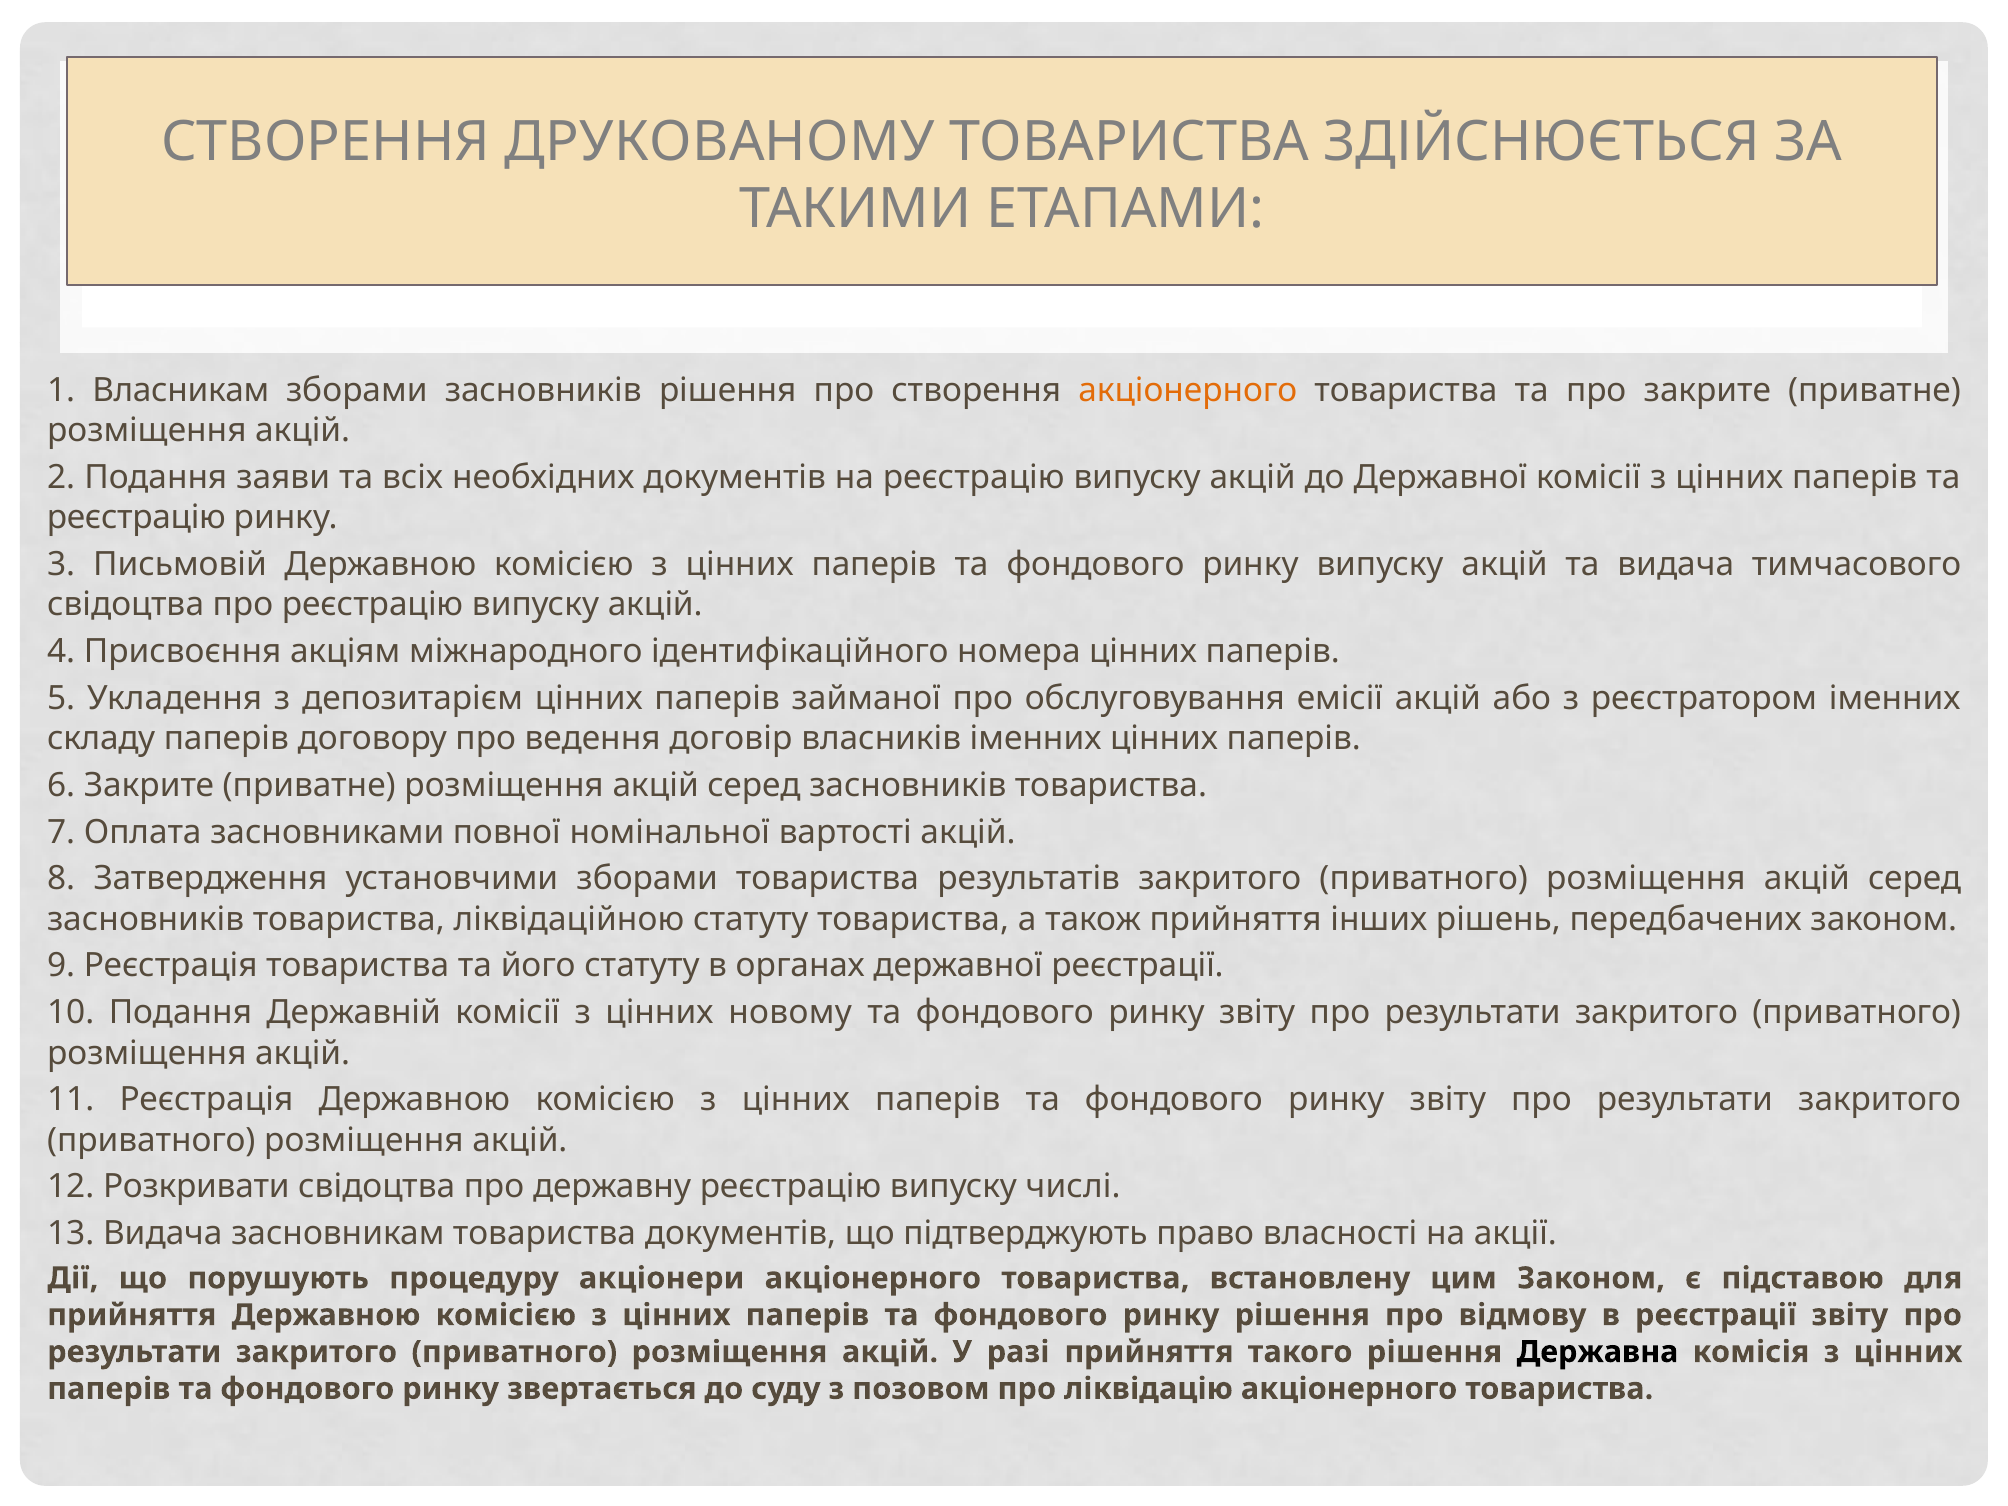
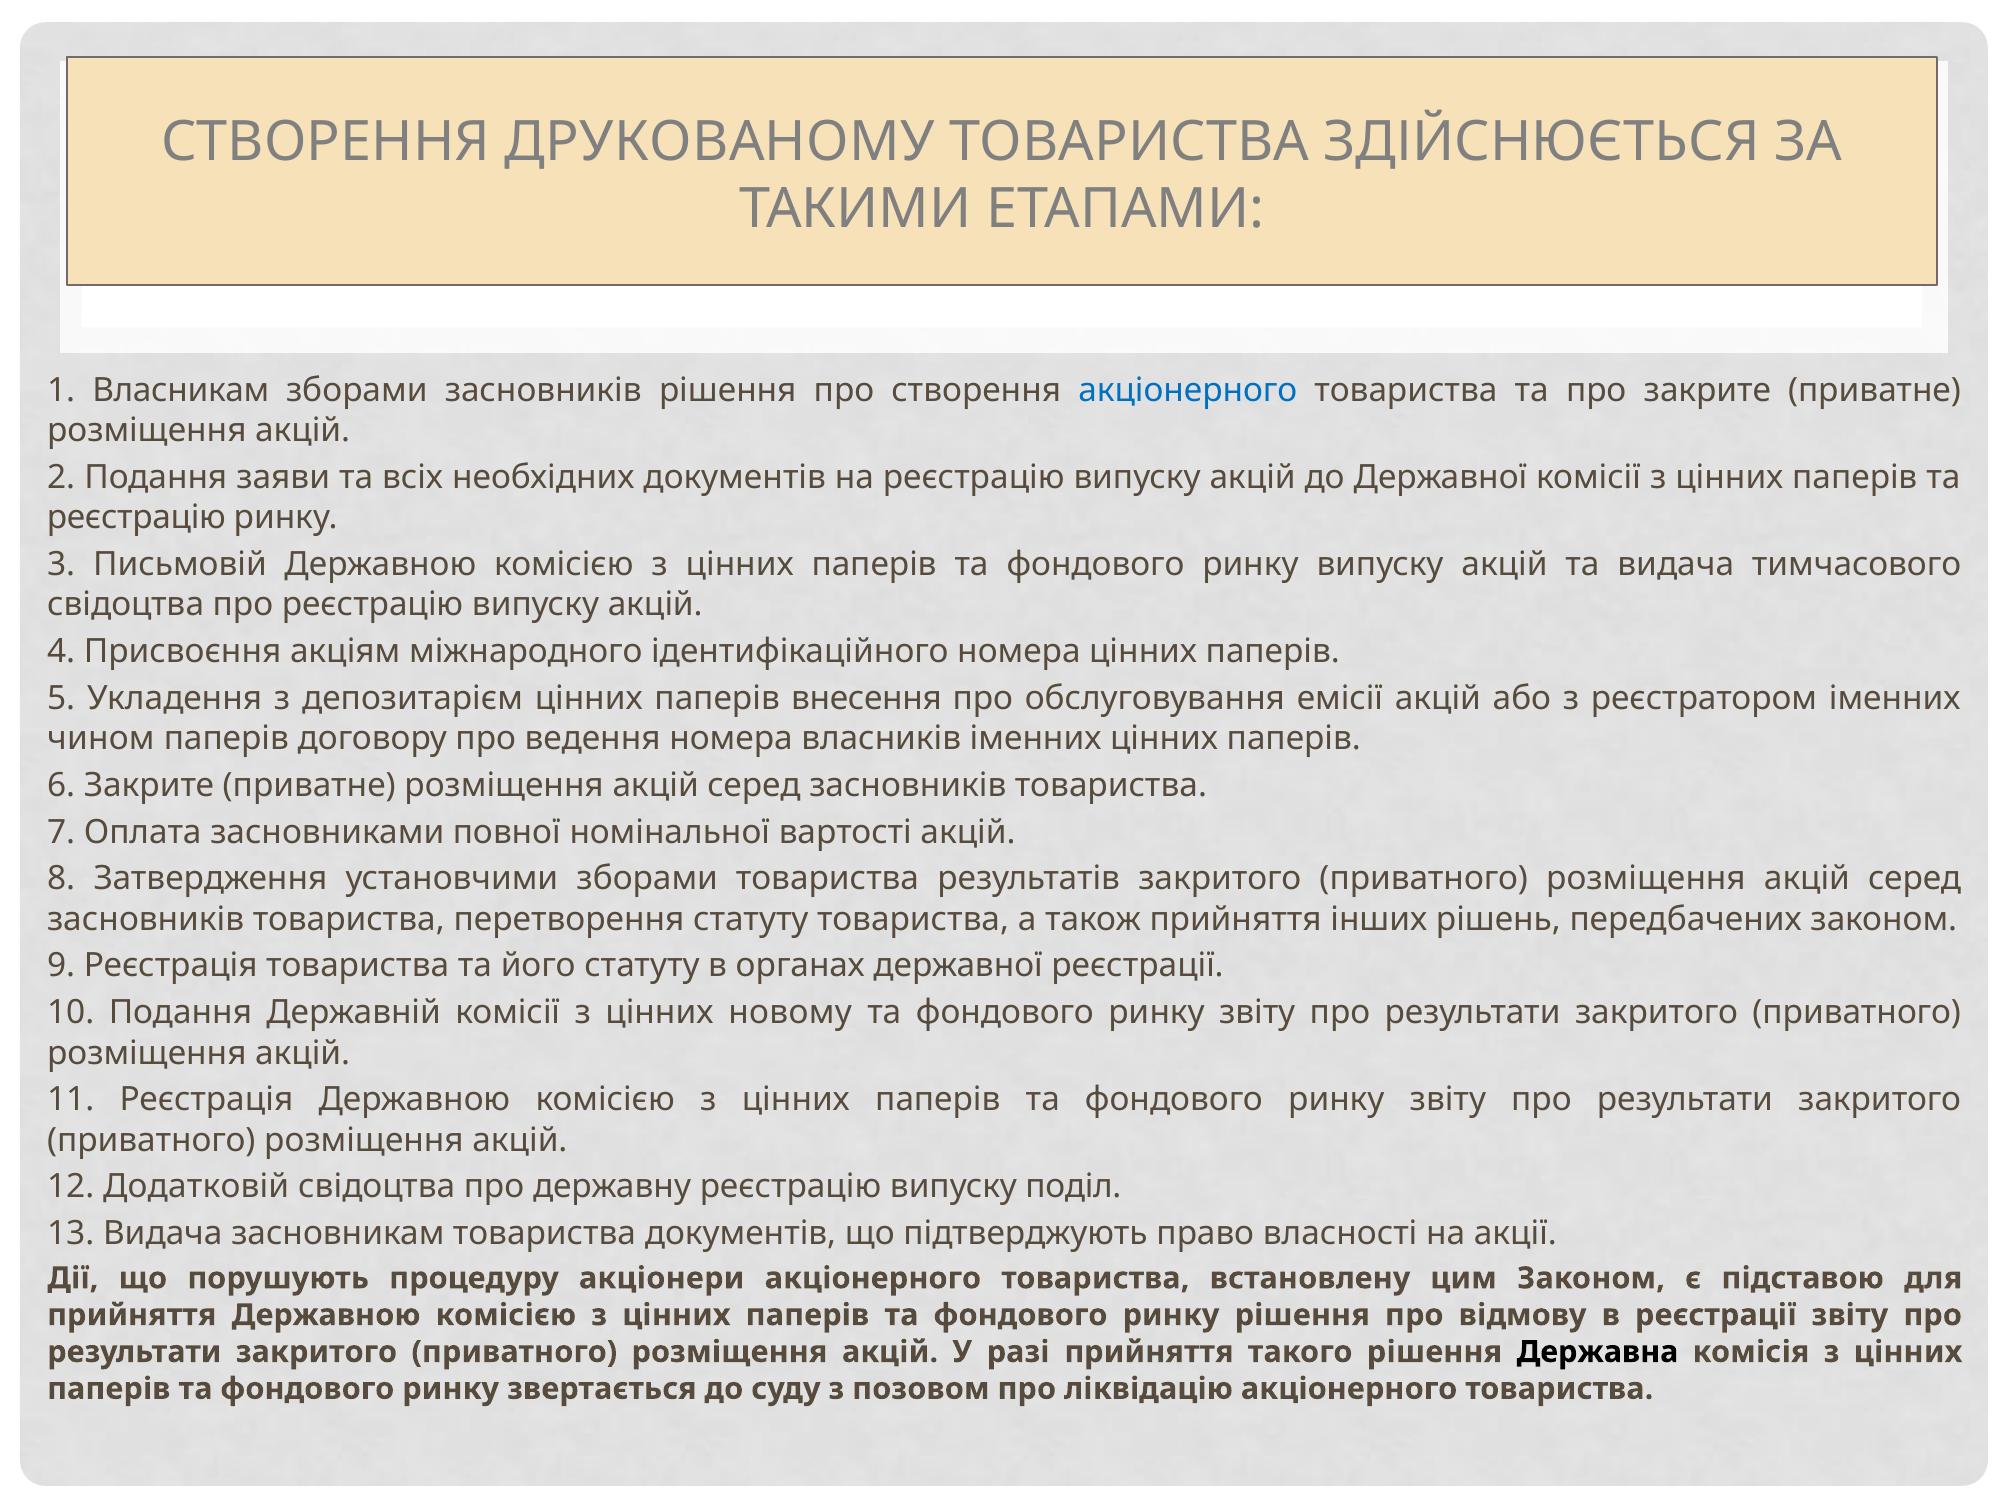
акціонерного at (1188, 390) colour: orange -> blue
займаної: займаної -> внесення
складу: складу -> чином
ведення договір: договір -> номера
ліквідаційною: ліквідаційною -> перетворення
Розкривати: Розкривати -> Додатковій
числі: числі -> поділ
